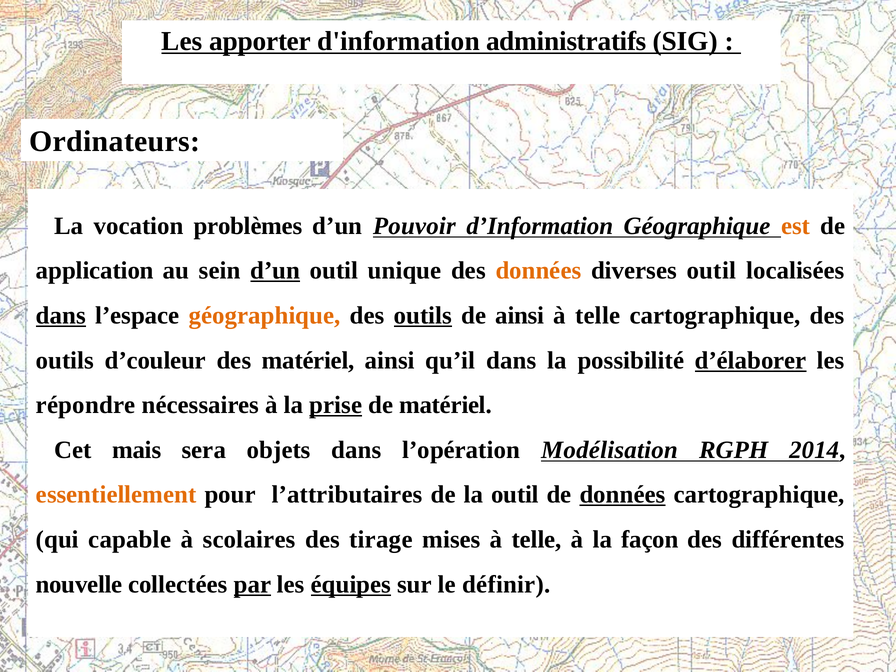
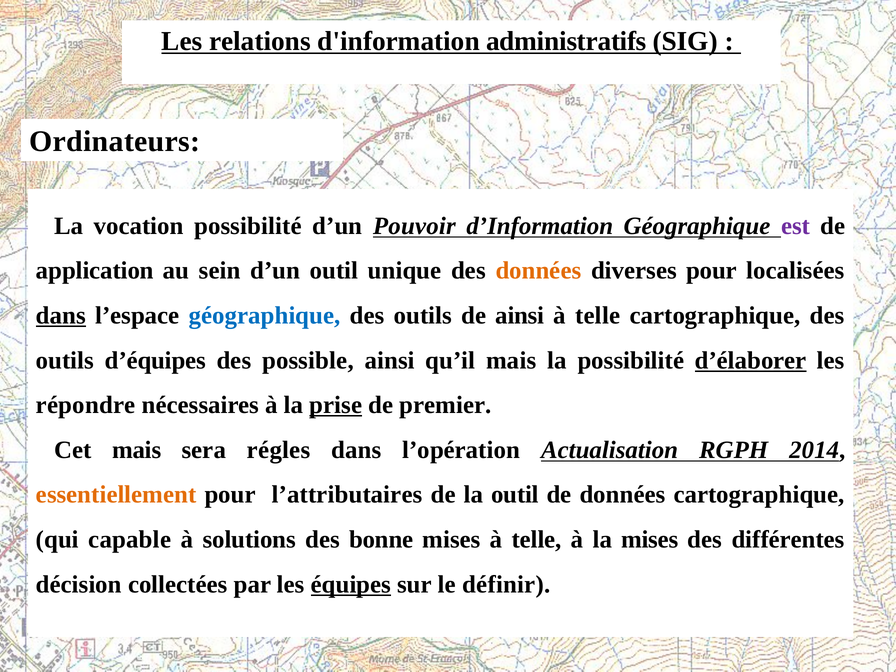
apporter: apporter -> relations
vocation problèmes: problèmes -> possibilité
est colour: orange -> purple
d’un at (275, 271) underline: present -> none
diverses outil: outil -> pour
géographique at (265, 316) colour: orange -> blue
outils at (423, 316) underline: present -> none
d’couleur: d’couleur -> d’équipes
des matériel: matériel -> possible
qu’il dans: dans -> mais
de matériel: matériel -> premier
objets: objets -> régles
Modélisation: Modélisation -> Actualisation
données at (622, 495) underline: present -> none
scolaires: scolaires -> solutions
tirage: tirage -> bonne
la façon: façon -> mises
nouvelle: nouvelle -> décision
par underline: present -> none
